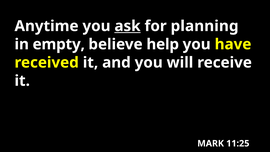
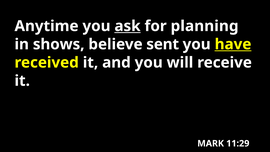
empty: empty -> shows
help: help -> sent
have underline: none -> present
11:25: 11:25 -> 11:29
